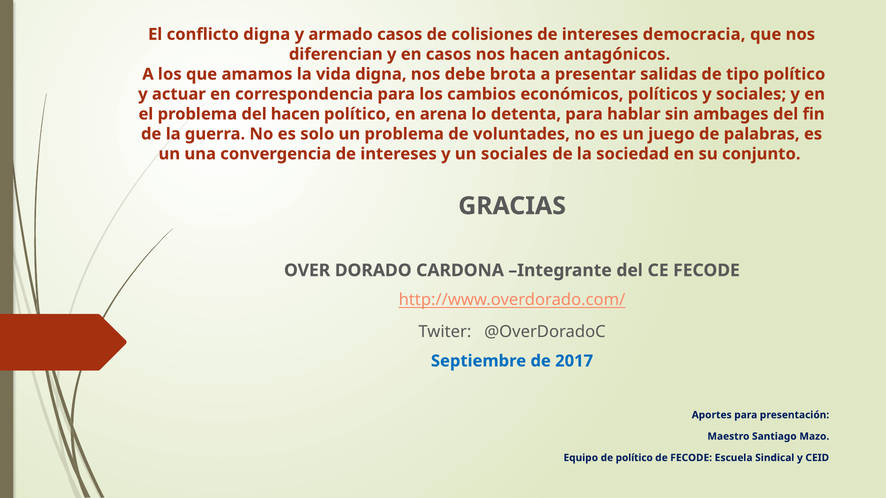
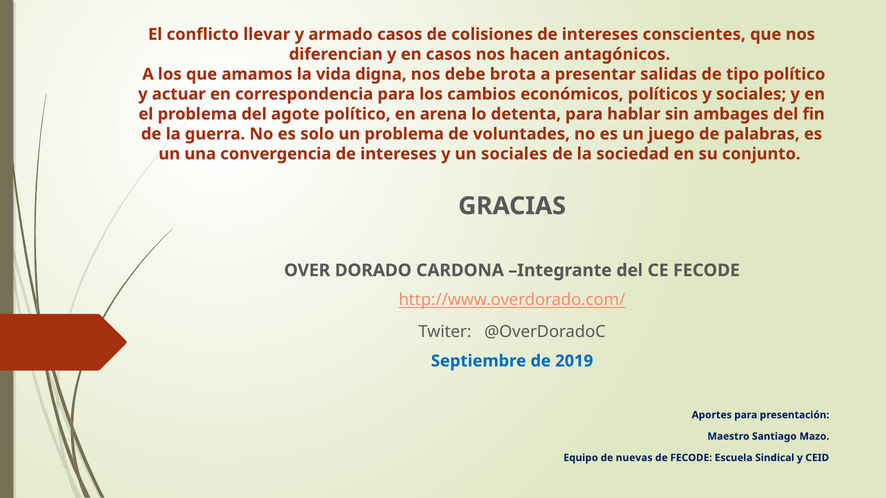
conflicto digna: digna -> llevar
democracia: democracia -> conscientes
del hacen: hacen -> agote
2017: 2017 -> 2019
de político: político -> nuevas
